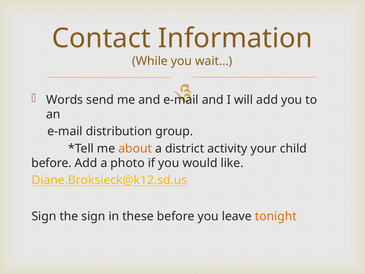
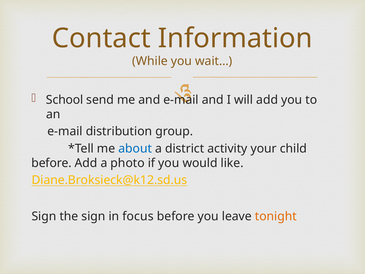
Words: Words -> School
about colour: orange -> blue
these: these -> focus
